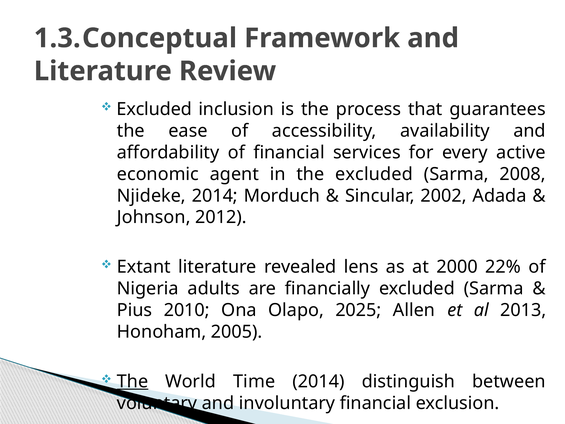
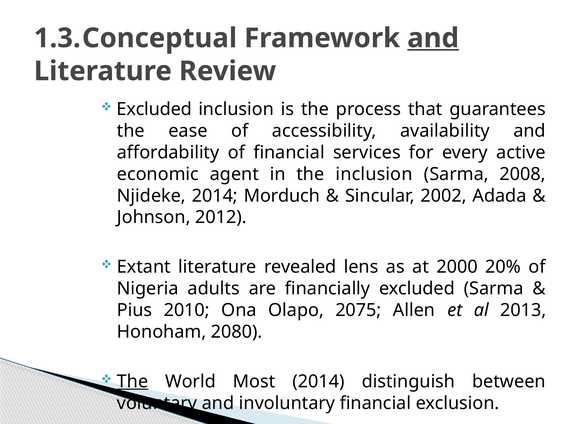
and at (433, 38) underline: none -> present
the excluded: excluded -> inclusion
22%: 22% -> 20%
2025: 2025 -> 2075
2005: 2005 -> 2080
Time: Time -> Most
